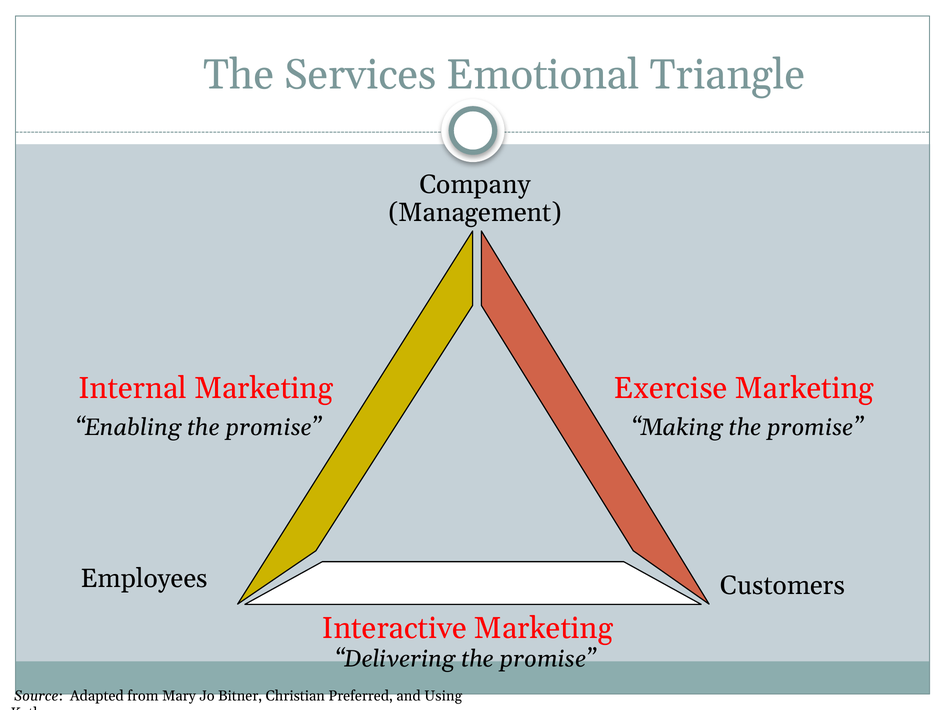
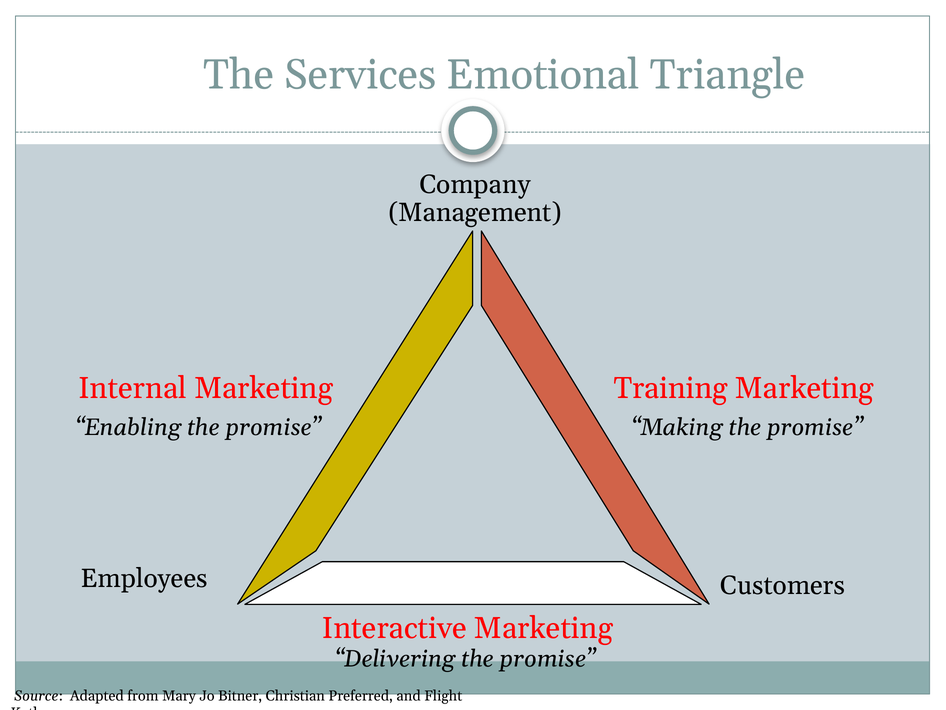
Exercise: Exercise -> Training
Using: Using -> Flight
